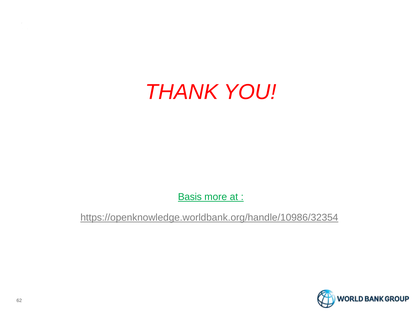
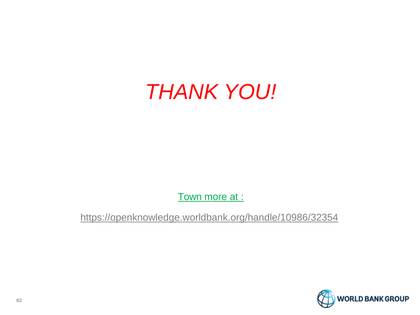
Basis: Basis -> Town
